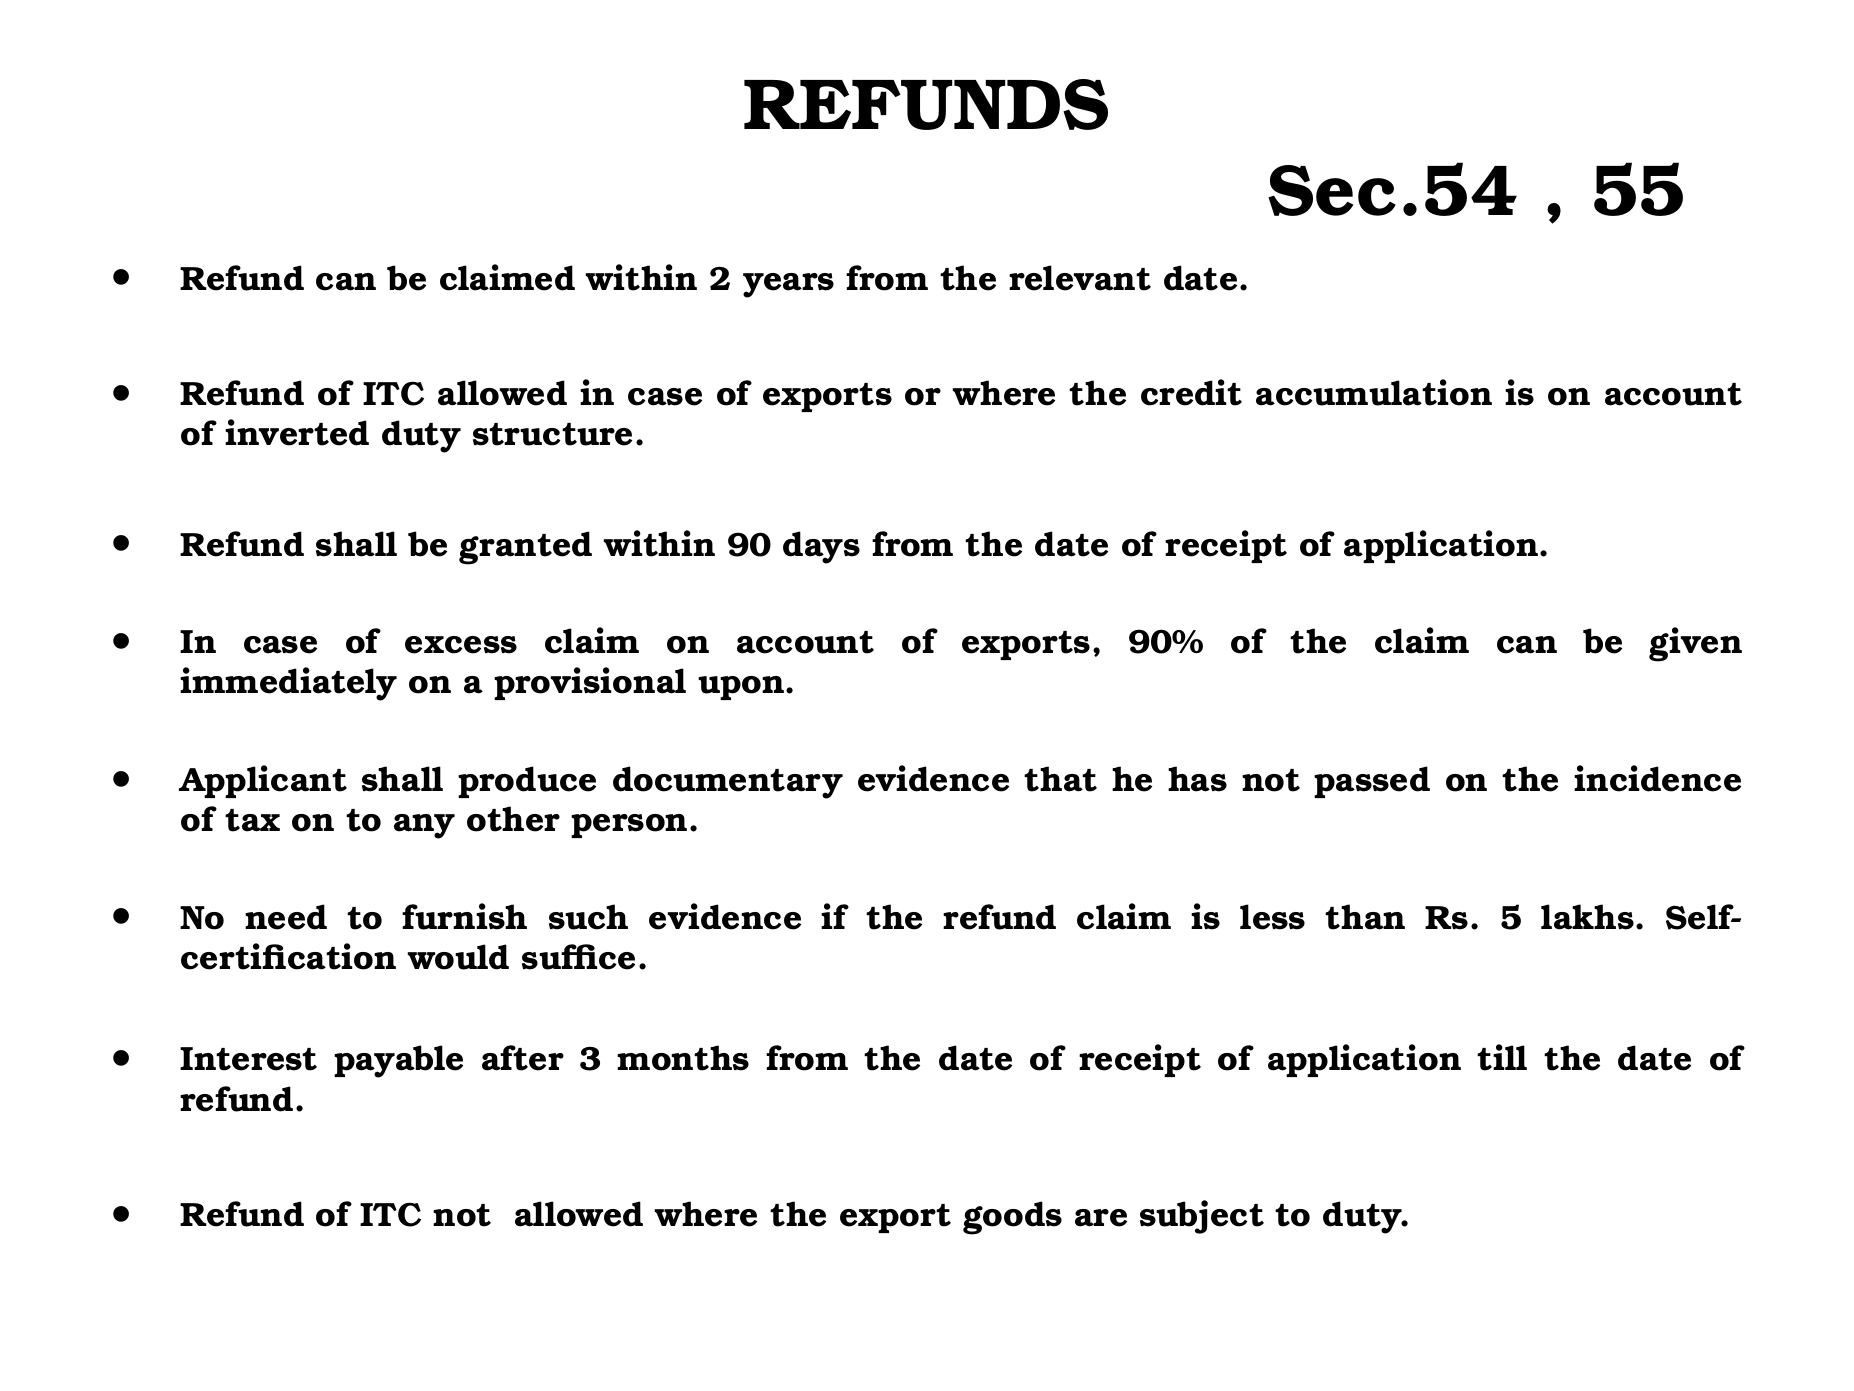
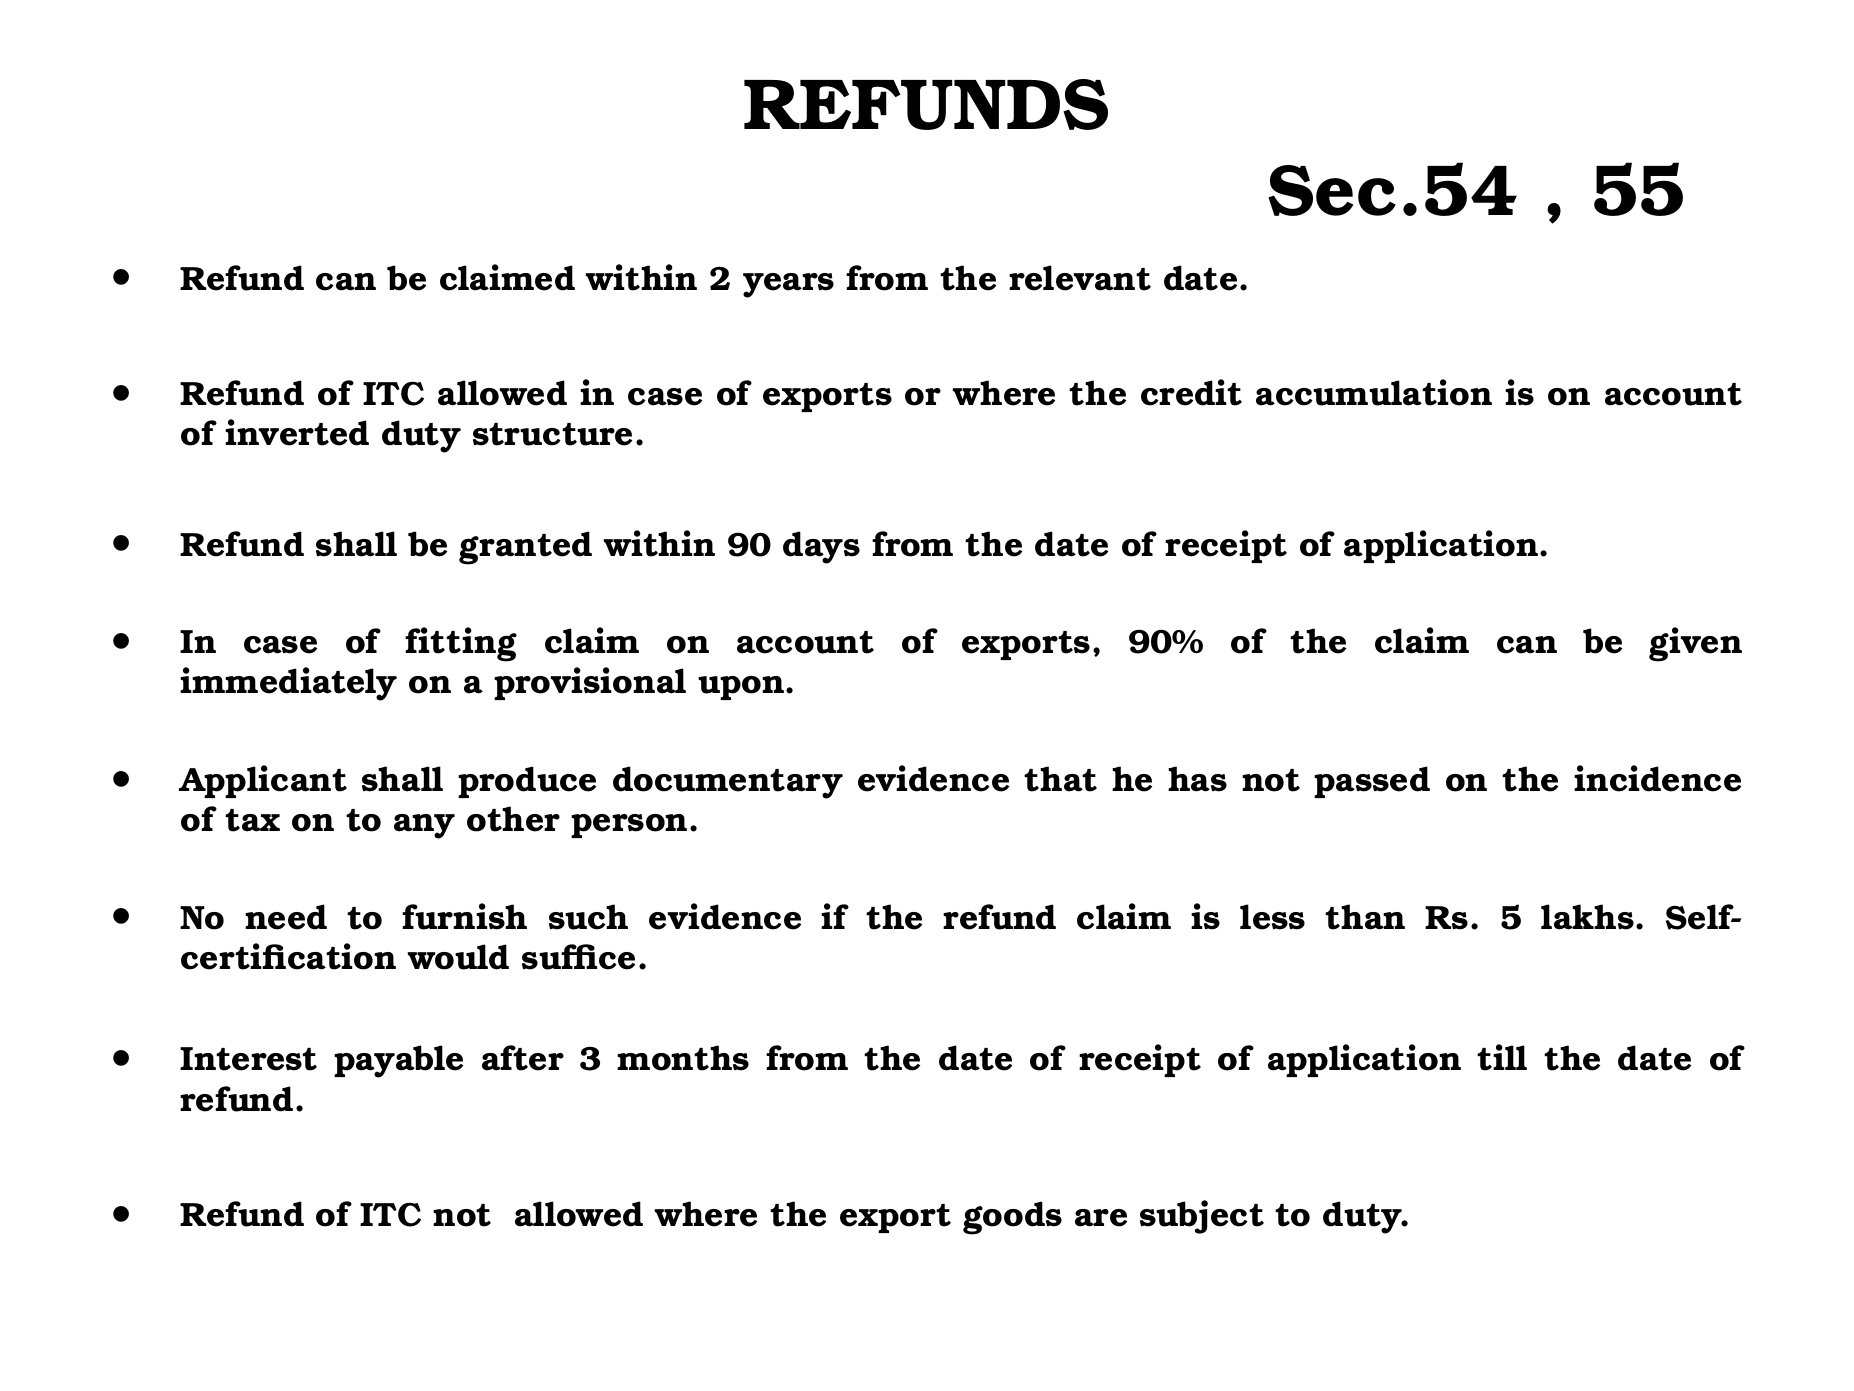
excess: excess -> fitting
